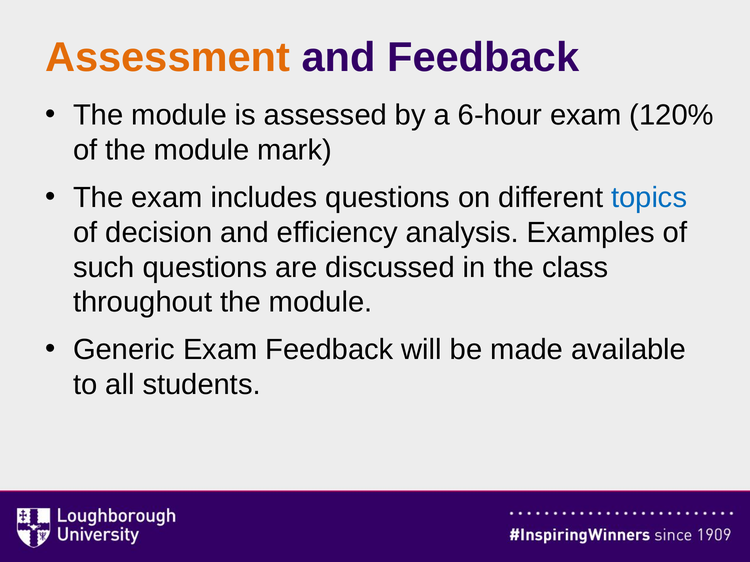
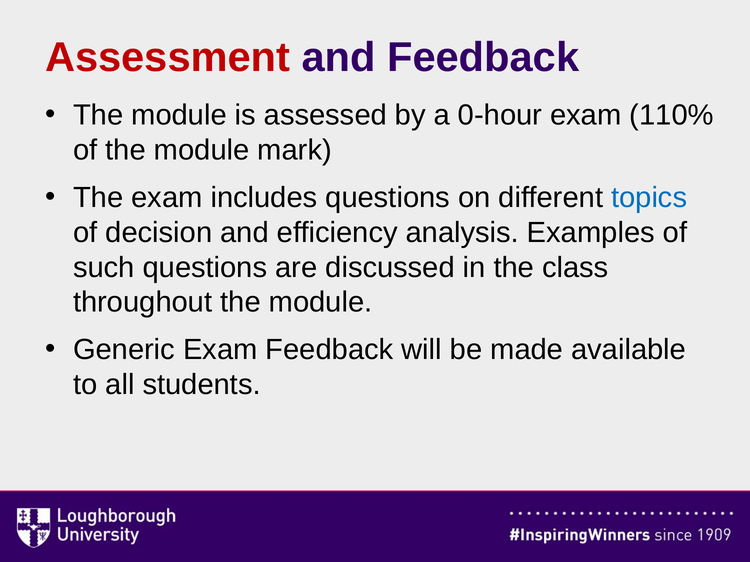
Assessment colour: orange -> red
6-hour: 6-hour -> 0-hour
120%: 120% -> 110%
